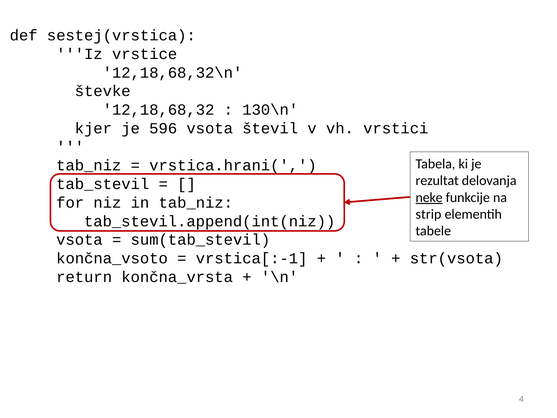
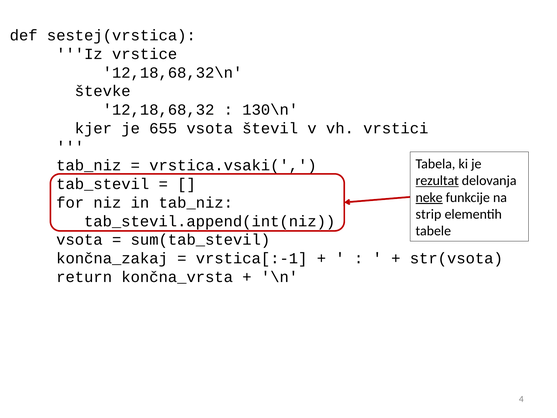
596: 596 -> 655
vrstica.hrani(: vrstica.hrani( -> vrstica.vsaki(
rezultat underline: none -> present
končna_vsoto: končna_vsoto -> končna_zakaj
